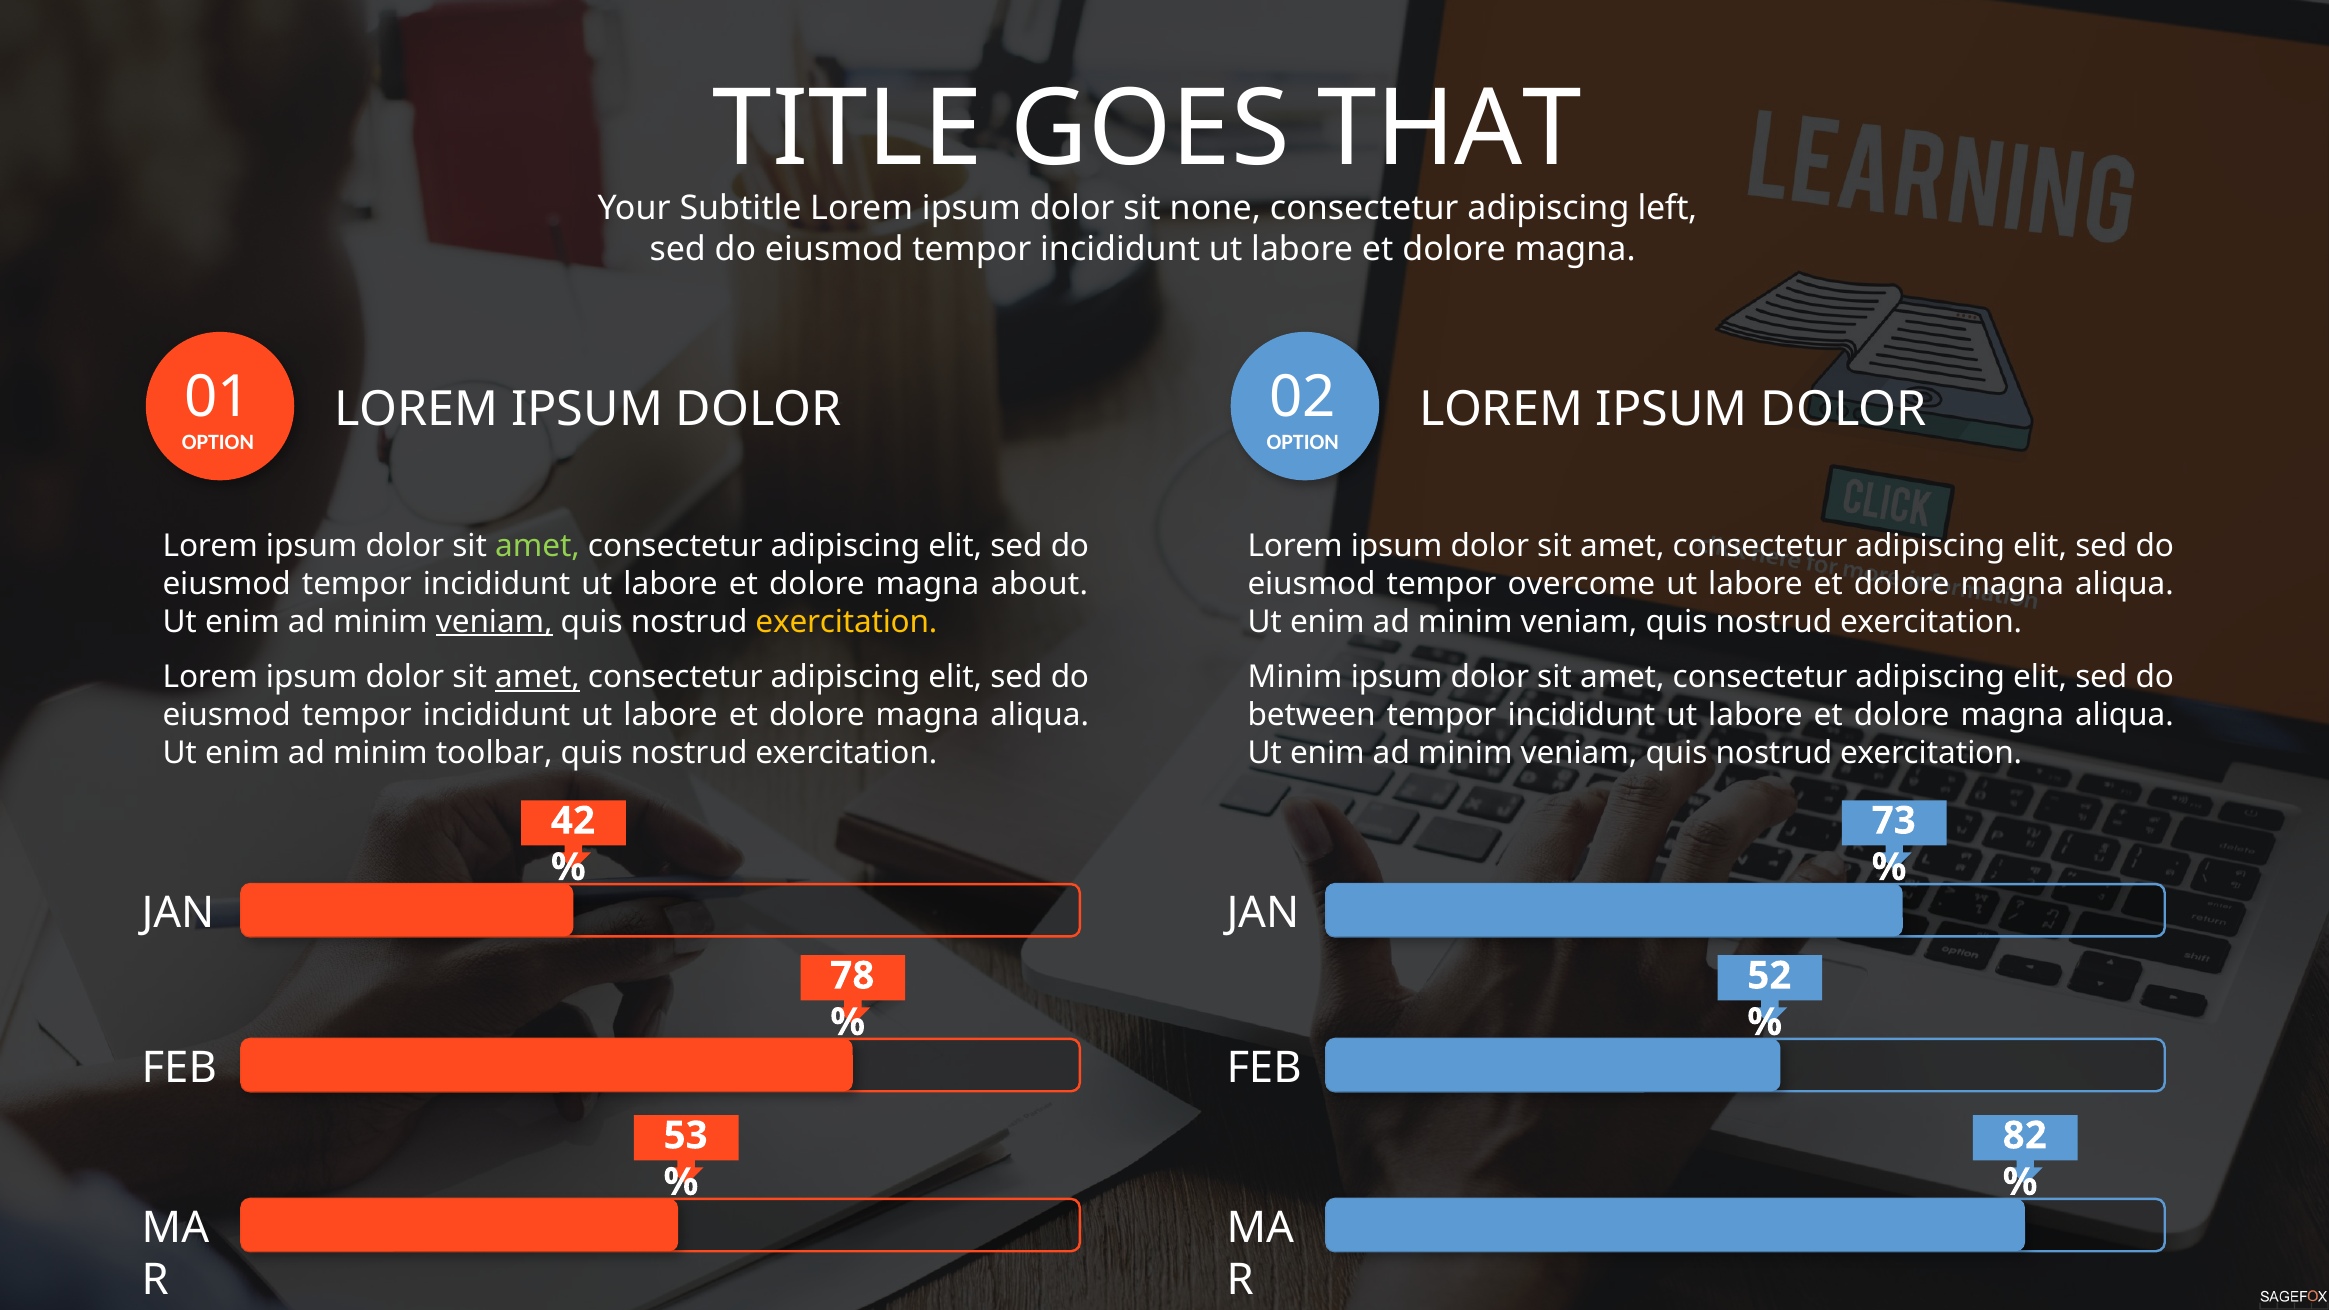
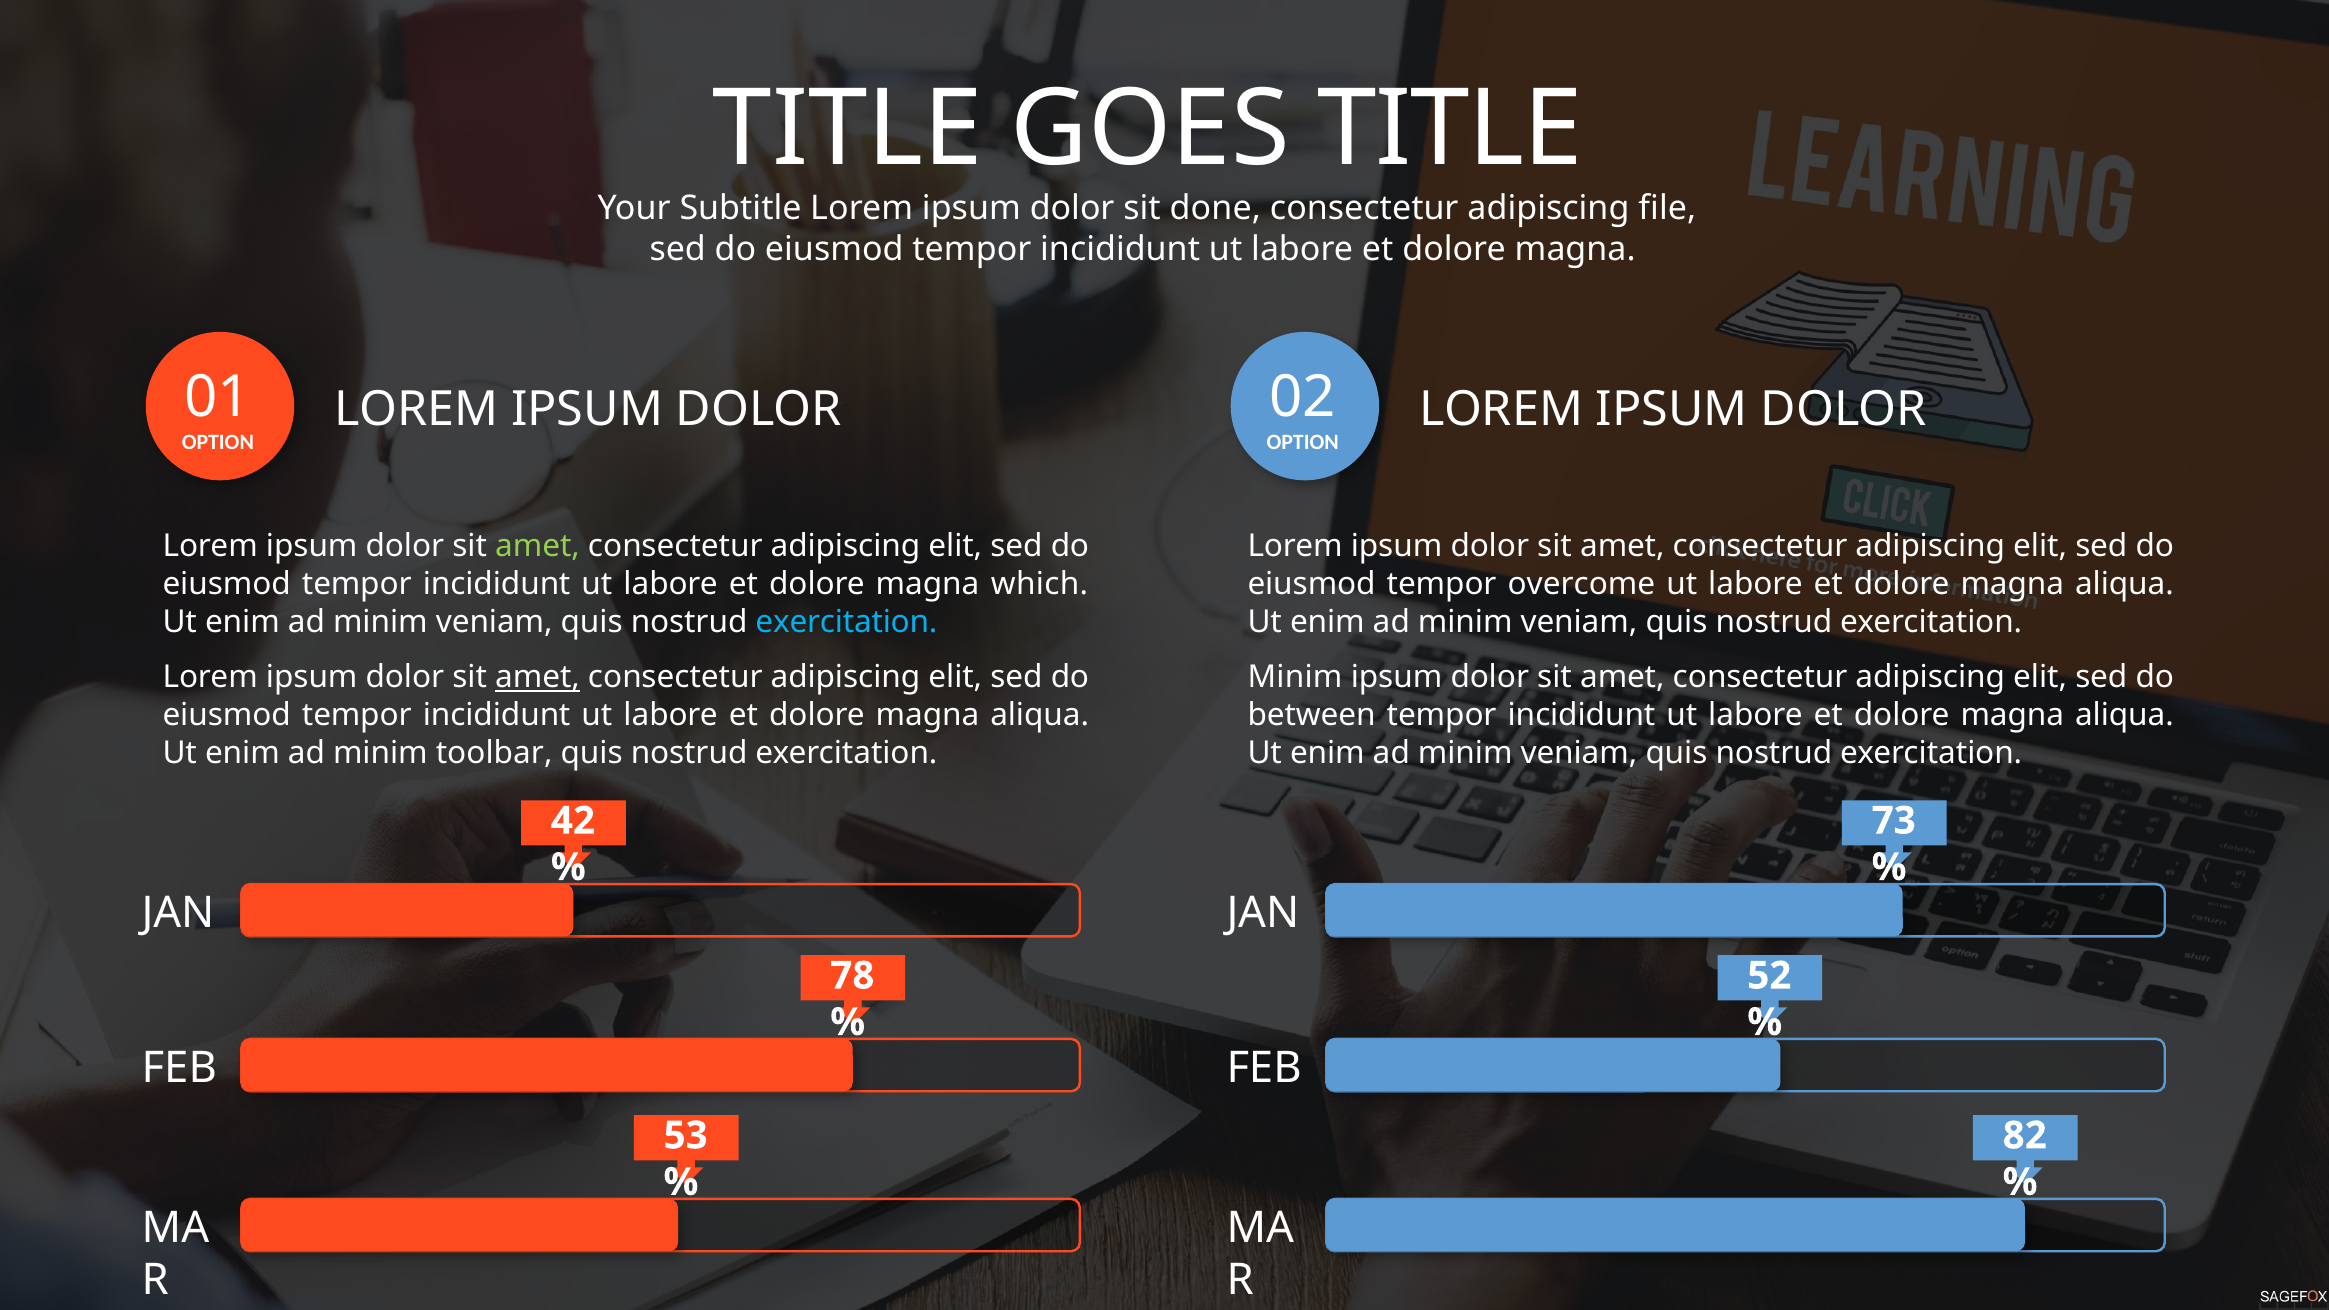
GOES THAT: THAT -> TITLE
none: none -> done
left: left -> file
about: about -> which
veniam at (494, 622) underline: present -> none
exercitation at (846, 622) colour: yellow -> light blue
